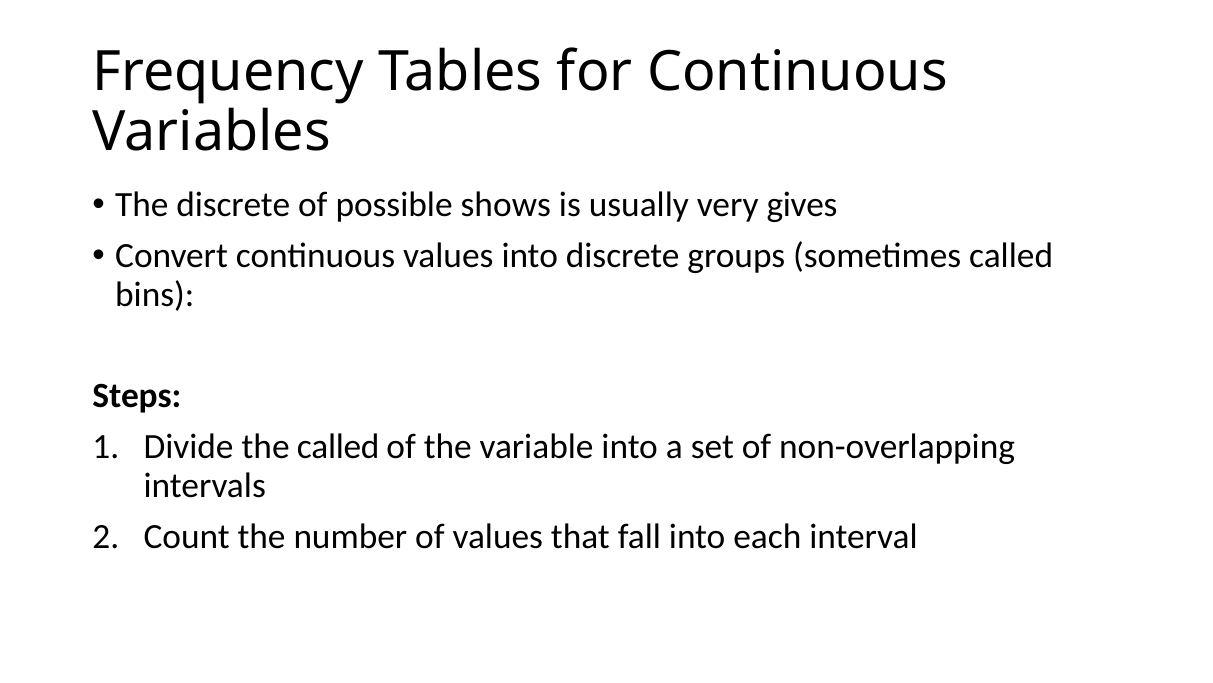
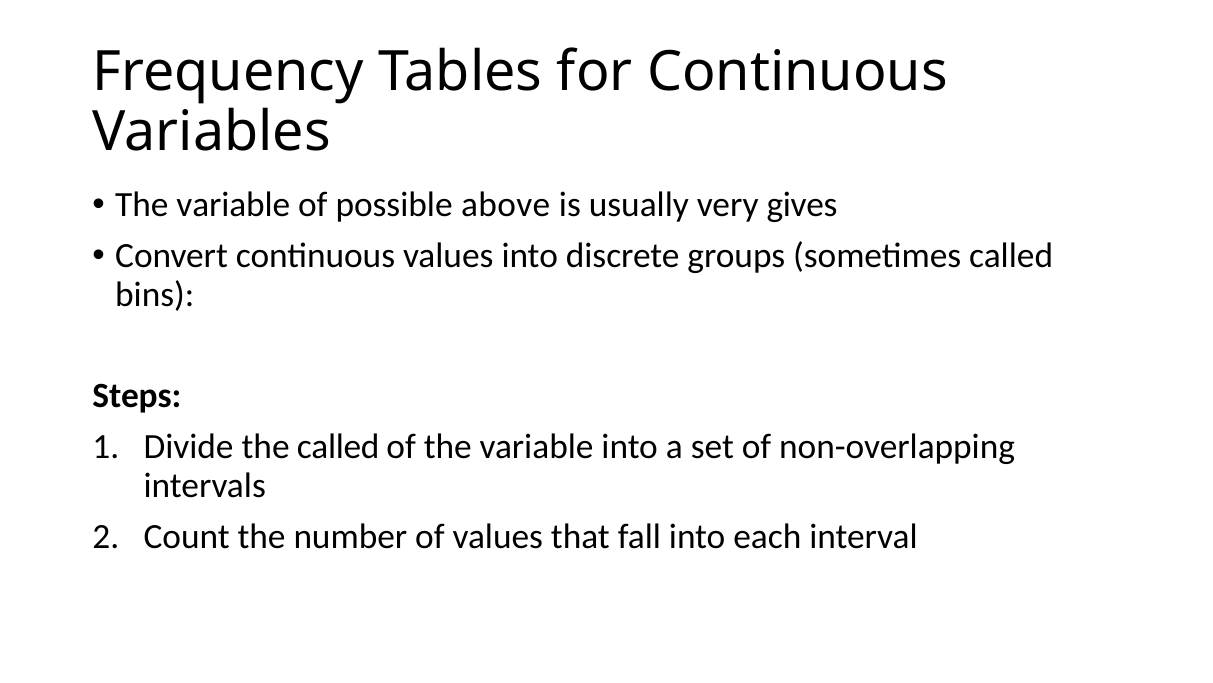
discrete at (233, 205): discrete -> variable
shows: shows -> above
